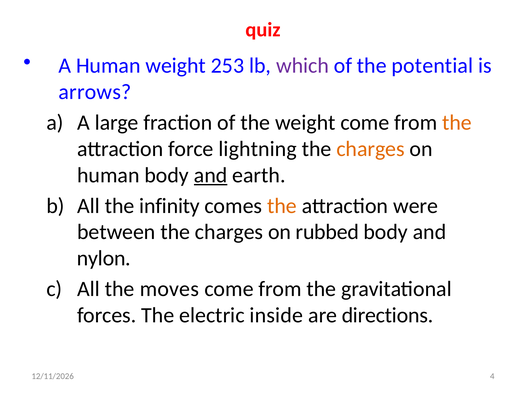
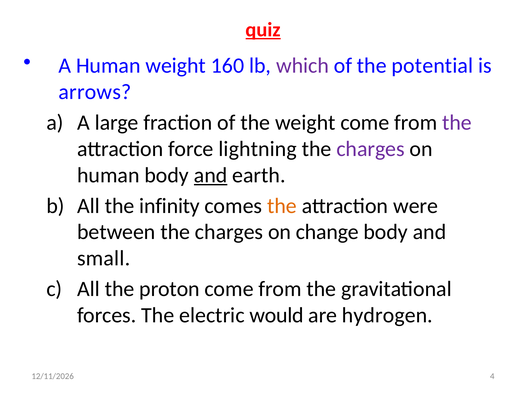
quiz underline: none -> present
253: 253 -> 160
the at (457, 123) colour: orange -> purple
charges at (371, 149) colour: orange -> purple
rubbed: rubbed -> change
nylon: nylon -> small
moves: moves -> proton
inside: inside -> would
directions: directions -> hydrogen
